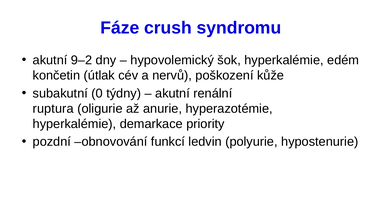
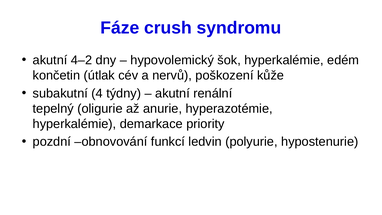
9–2: 9–2 -> 4–2
0: 0 -> 4
ruptura: ruptura -> tepelný
